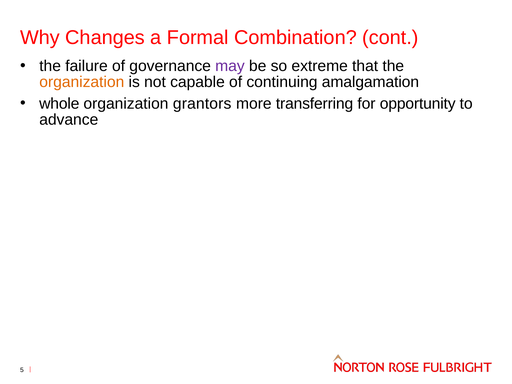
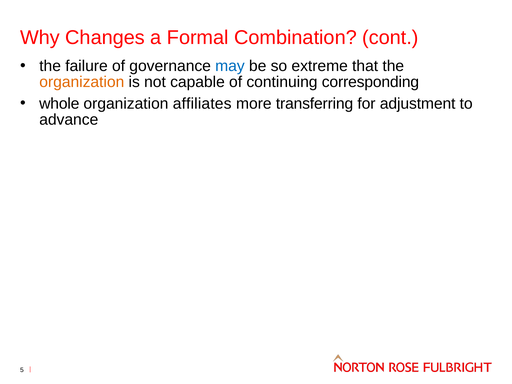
may colour: purple -> blue
amalgamation: amalgamation -> corresponding
grantors: grantors -> affiliates
opportunity: opportunity -> adjustment
